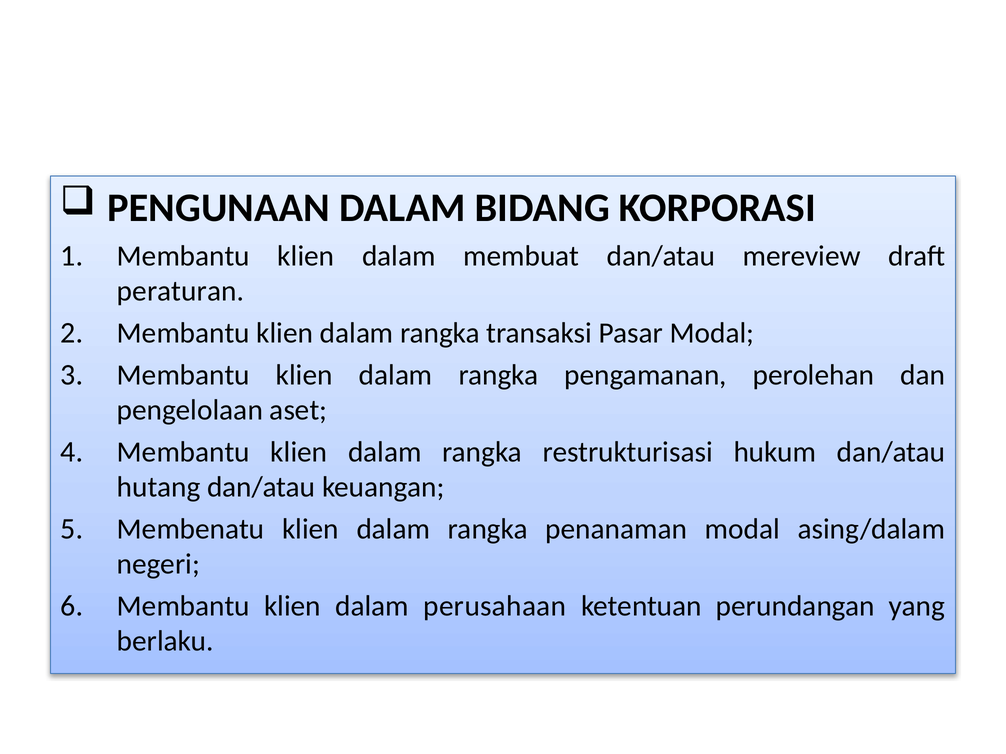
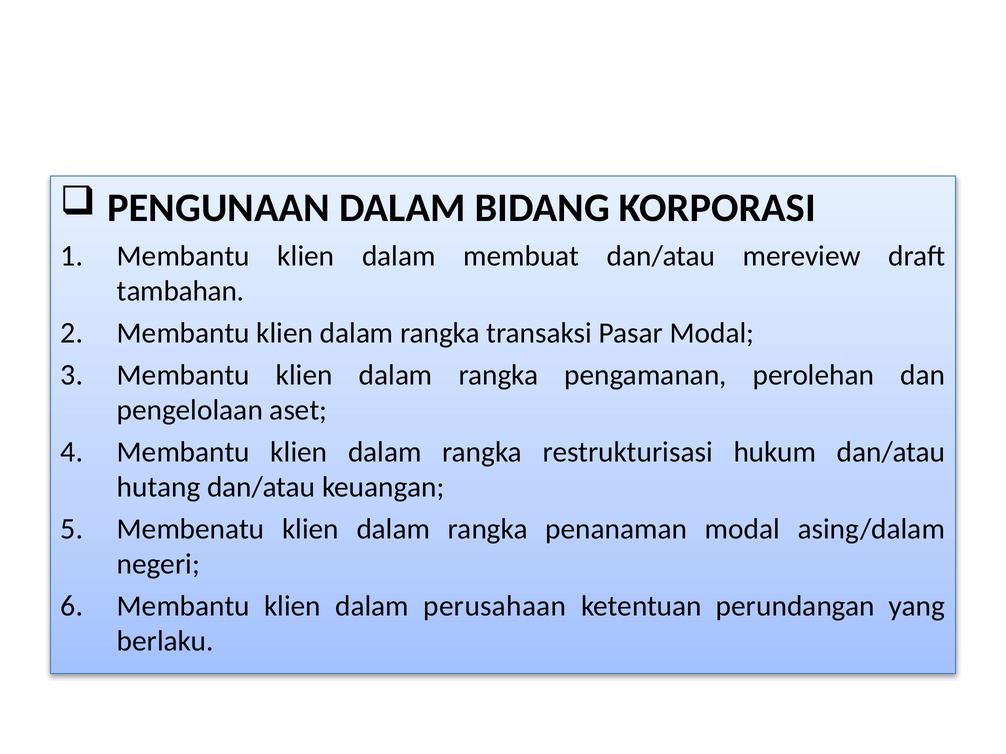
peraturan: peraturan -> tambahan
